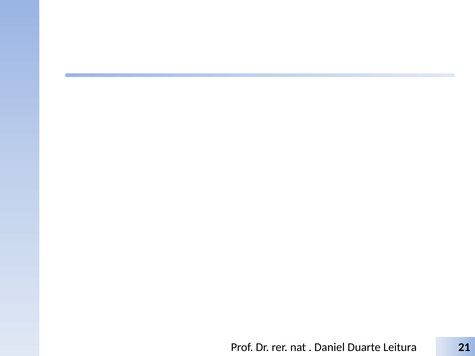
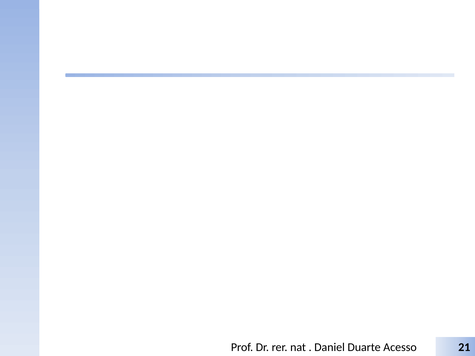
Leitura: Leitura -> Acesso
